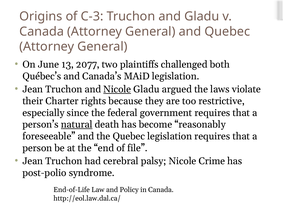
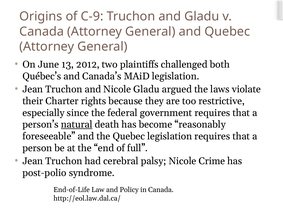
C-3: C-3 -> C-9
2077: 2077 -> 2012
Nicole at (117, 89) underline: present -> none
file: file -> full
